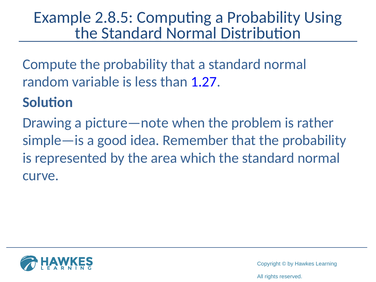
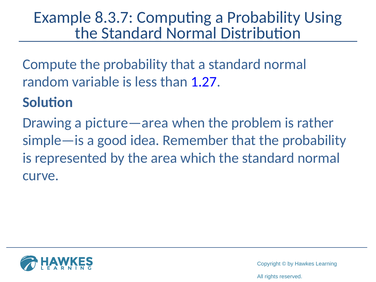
2.8.5: 2.8.5 -> 8.3.7
picture—note: picture—note -> picture—area
